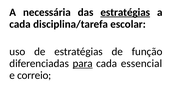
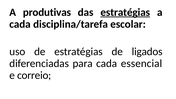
necessária: necessária -> produtivas
função: função -> ligados
para underline: present -> none
